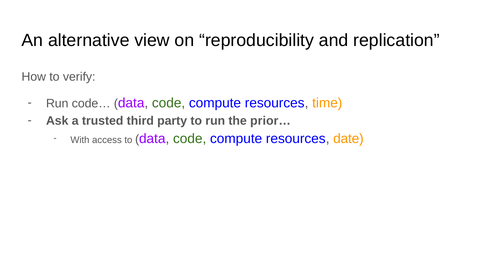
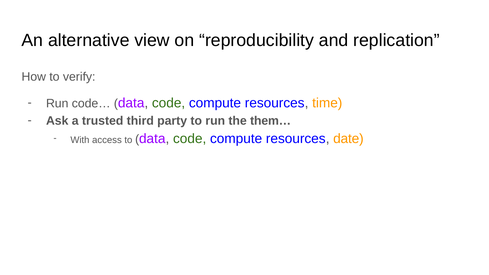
prior…: prior… -> them…
